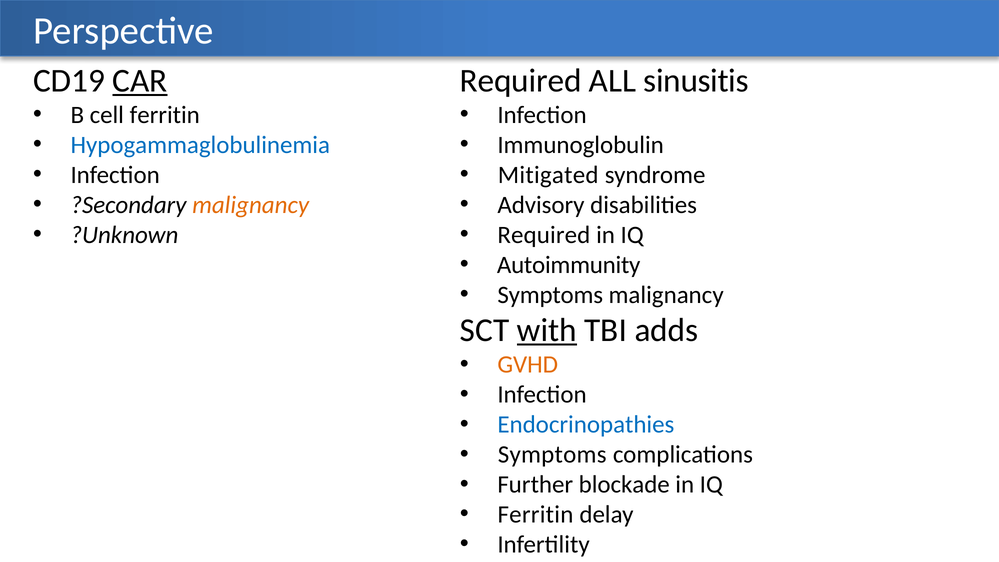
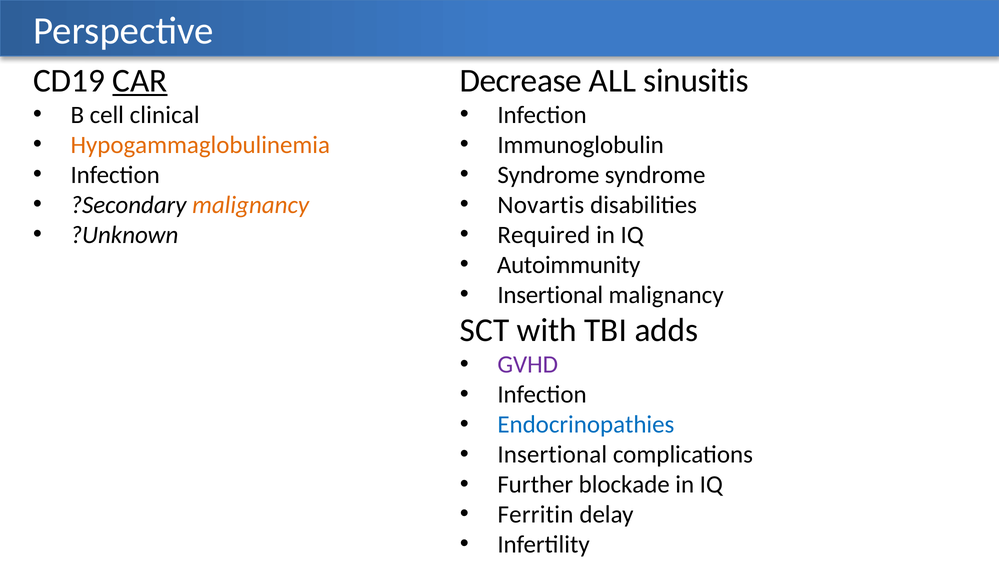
Required at (521, 81): Required -> Decrease
cell ferritin: ferritin -> clinical
Hypogammaglobulinemia colour: blue -> orange
Mitigated at (548, 175): Mitigated -> Syndrome
Advisory: Advisory -> Novartis
Symptoms at (550, 295): Symptoms -> Insertional
with underline: present -> none
GVHD colour: orange -> purple
Symptoms at (552, 455): Symptoms -> Insertional
